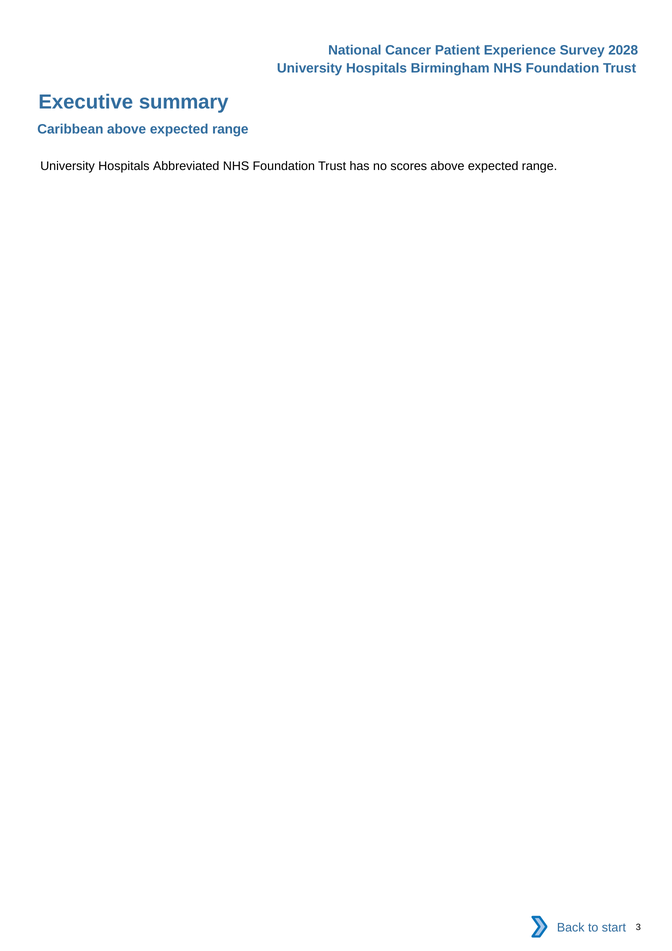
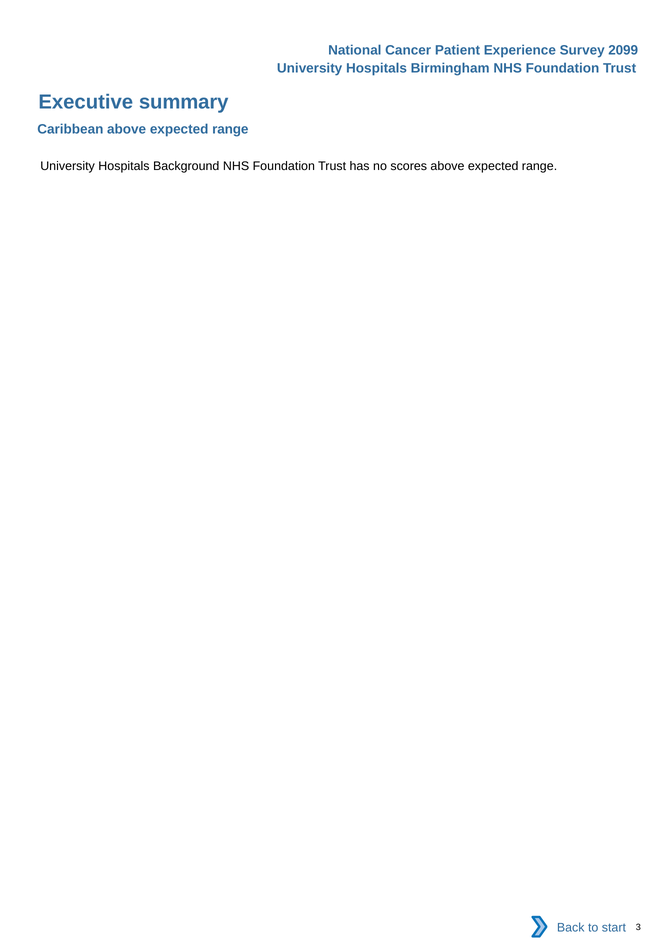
2028: 2028 -> 2099
Abbreviated: Abbreviated -> Background
